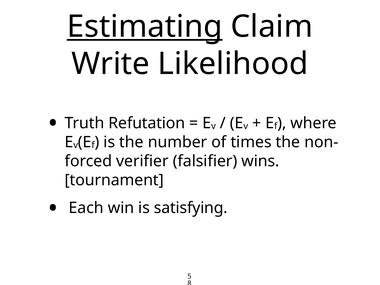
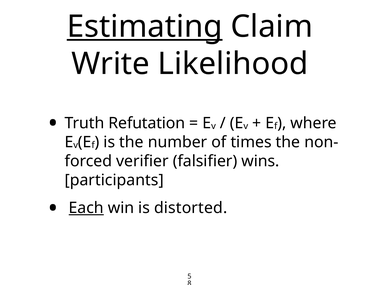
tournament: tournament -> participants
Each underline: none -> present
satisfying: satisfying -> distorted
